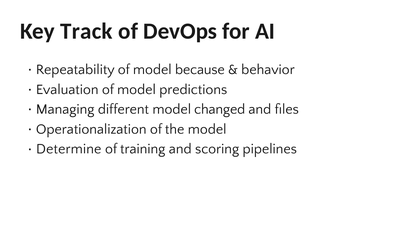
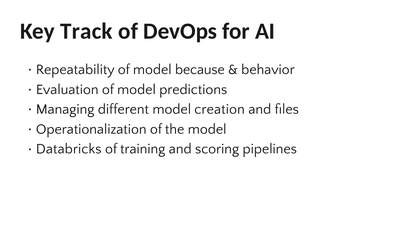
changed: changed -> creation
Determine: Determine -> Databricks
